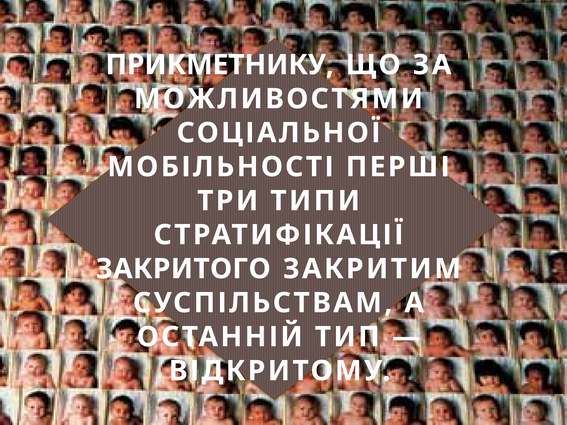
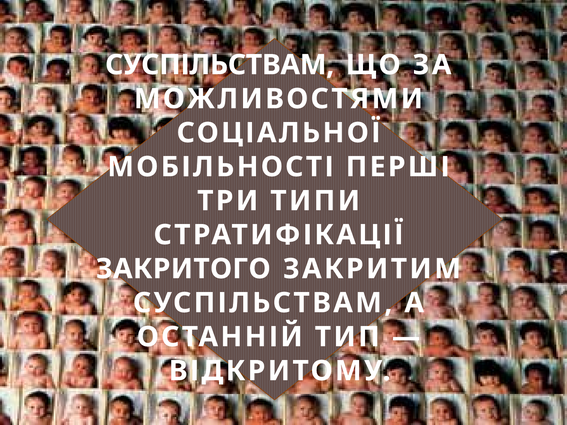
ПРИКМЕТНИКУ at (220, 65): ПРИКМЕТНИКУ -> СУСПІЛЬСТВАМ
